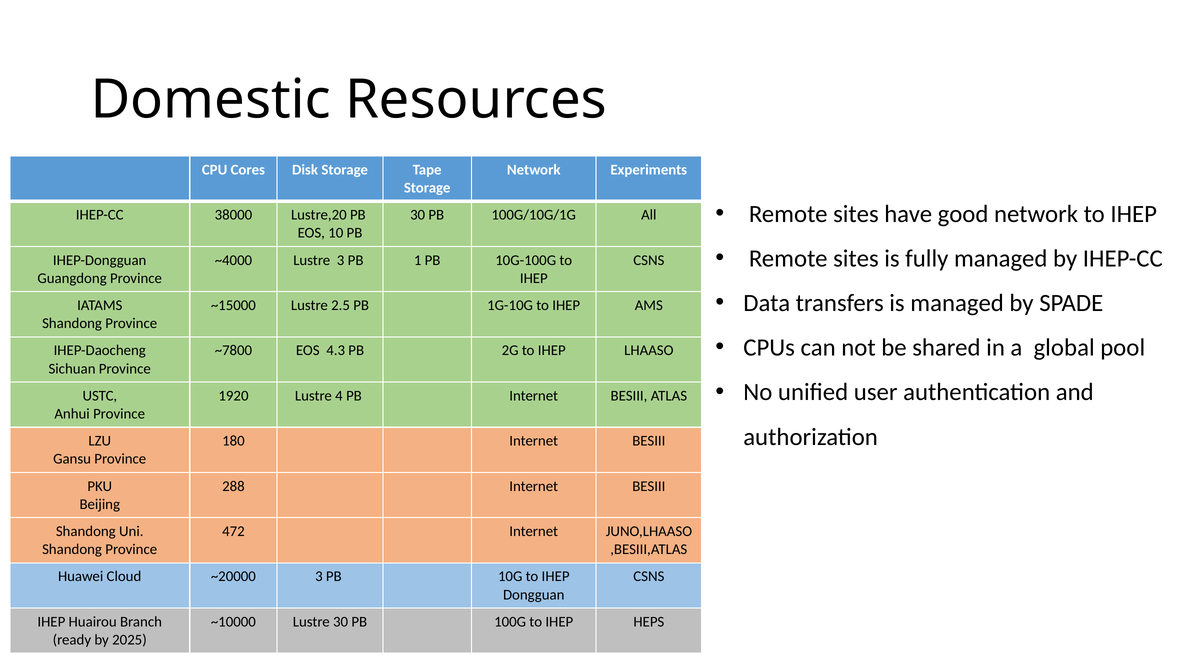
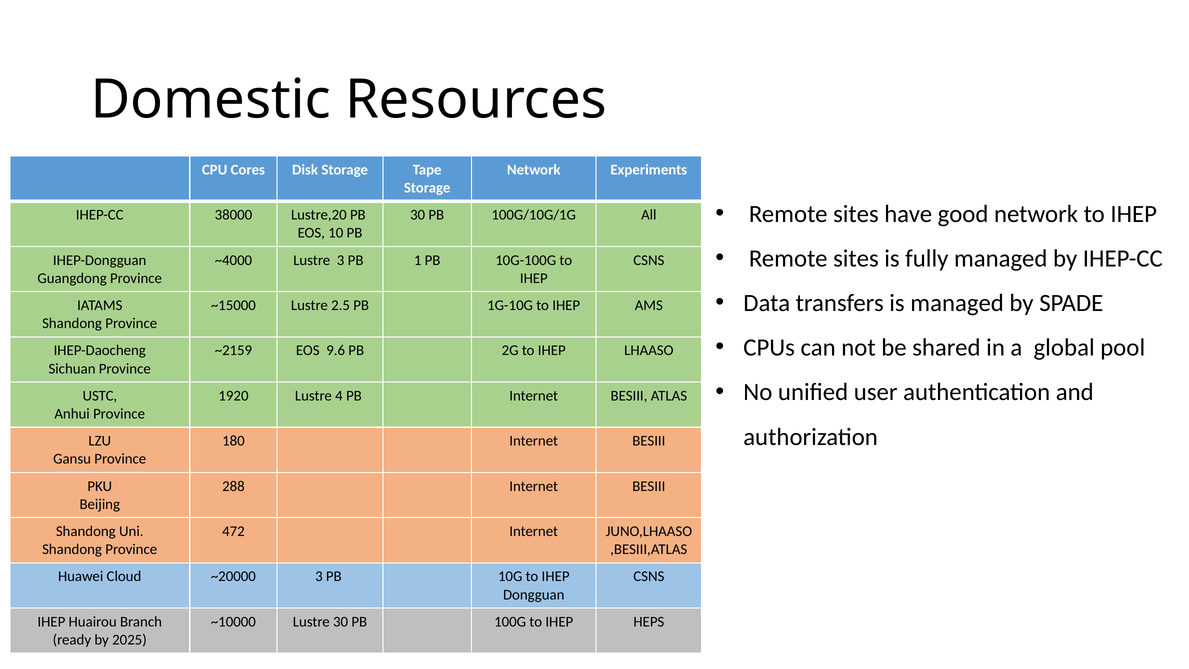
~7800: ~7800 -> ~2159
4.3: 4.3 -> 9.6
